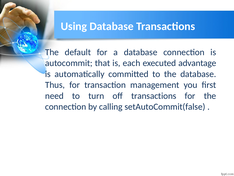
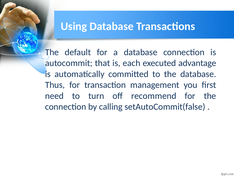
off transactions: transactions -> recommend
